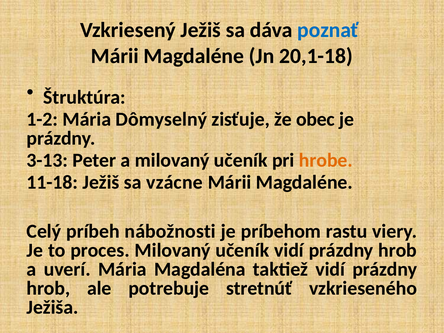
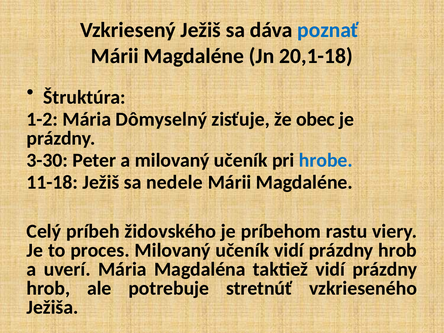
3-13: 3-13 -> 3-30
hrobe colour: orange -> blue
vzácne: vzácne -> nedele
nábožnosti: nábožnosti -> židovského
